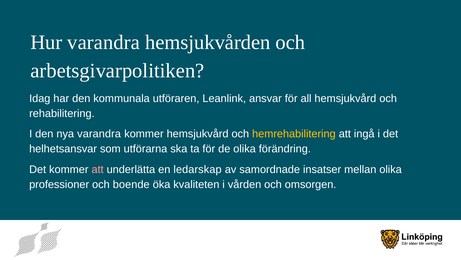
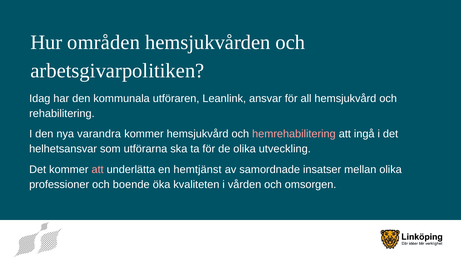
Hur varandra: varandra -> områden
hemrehabilitering colour: yellow -> pink
förändring: förändring -> utveckling
ledarskap: ledarskap -> hemtjänst
